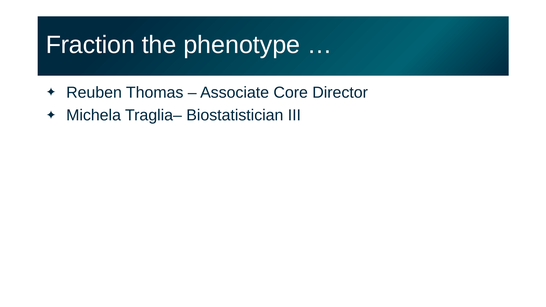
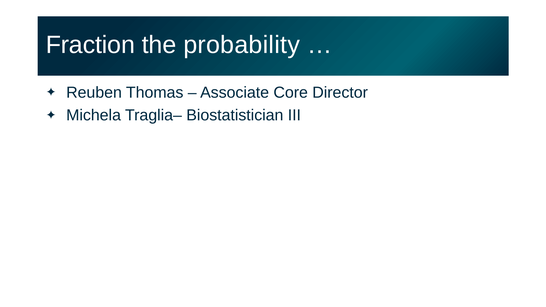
phenotype: phenotype -> probability
